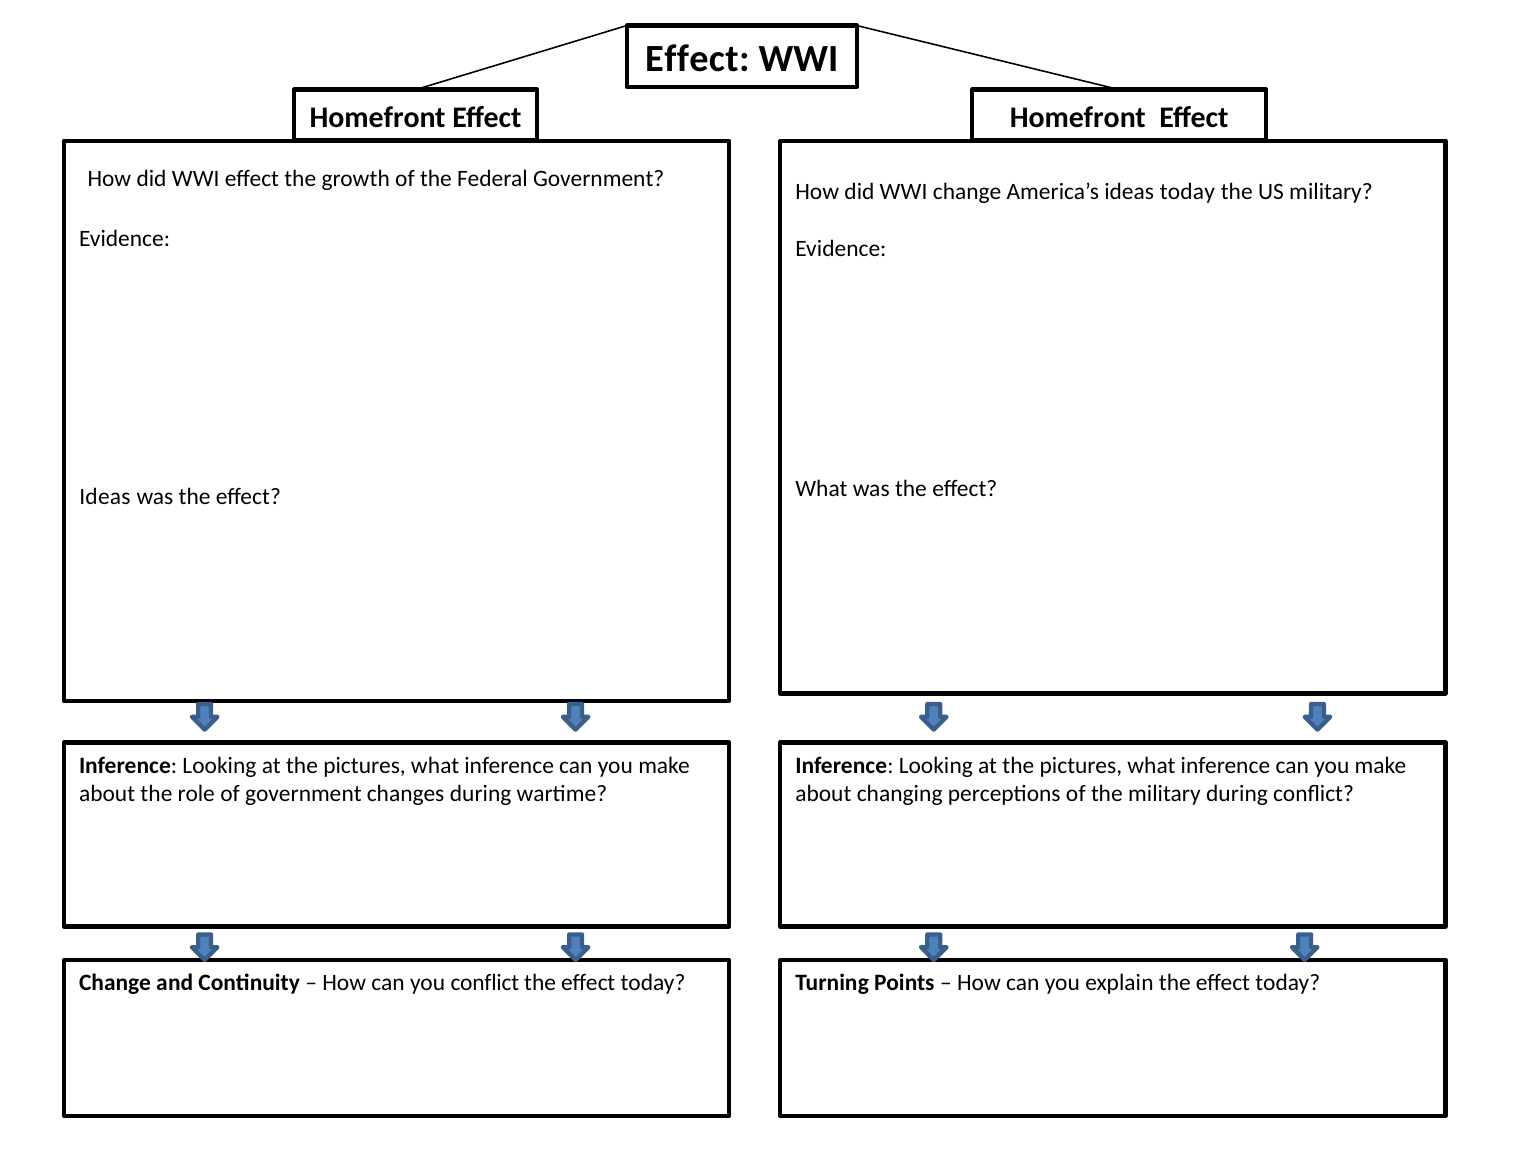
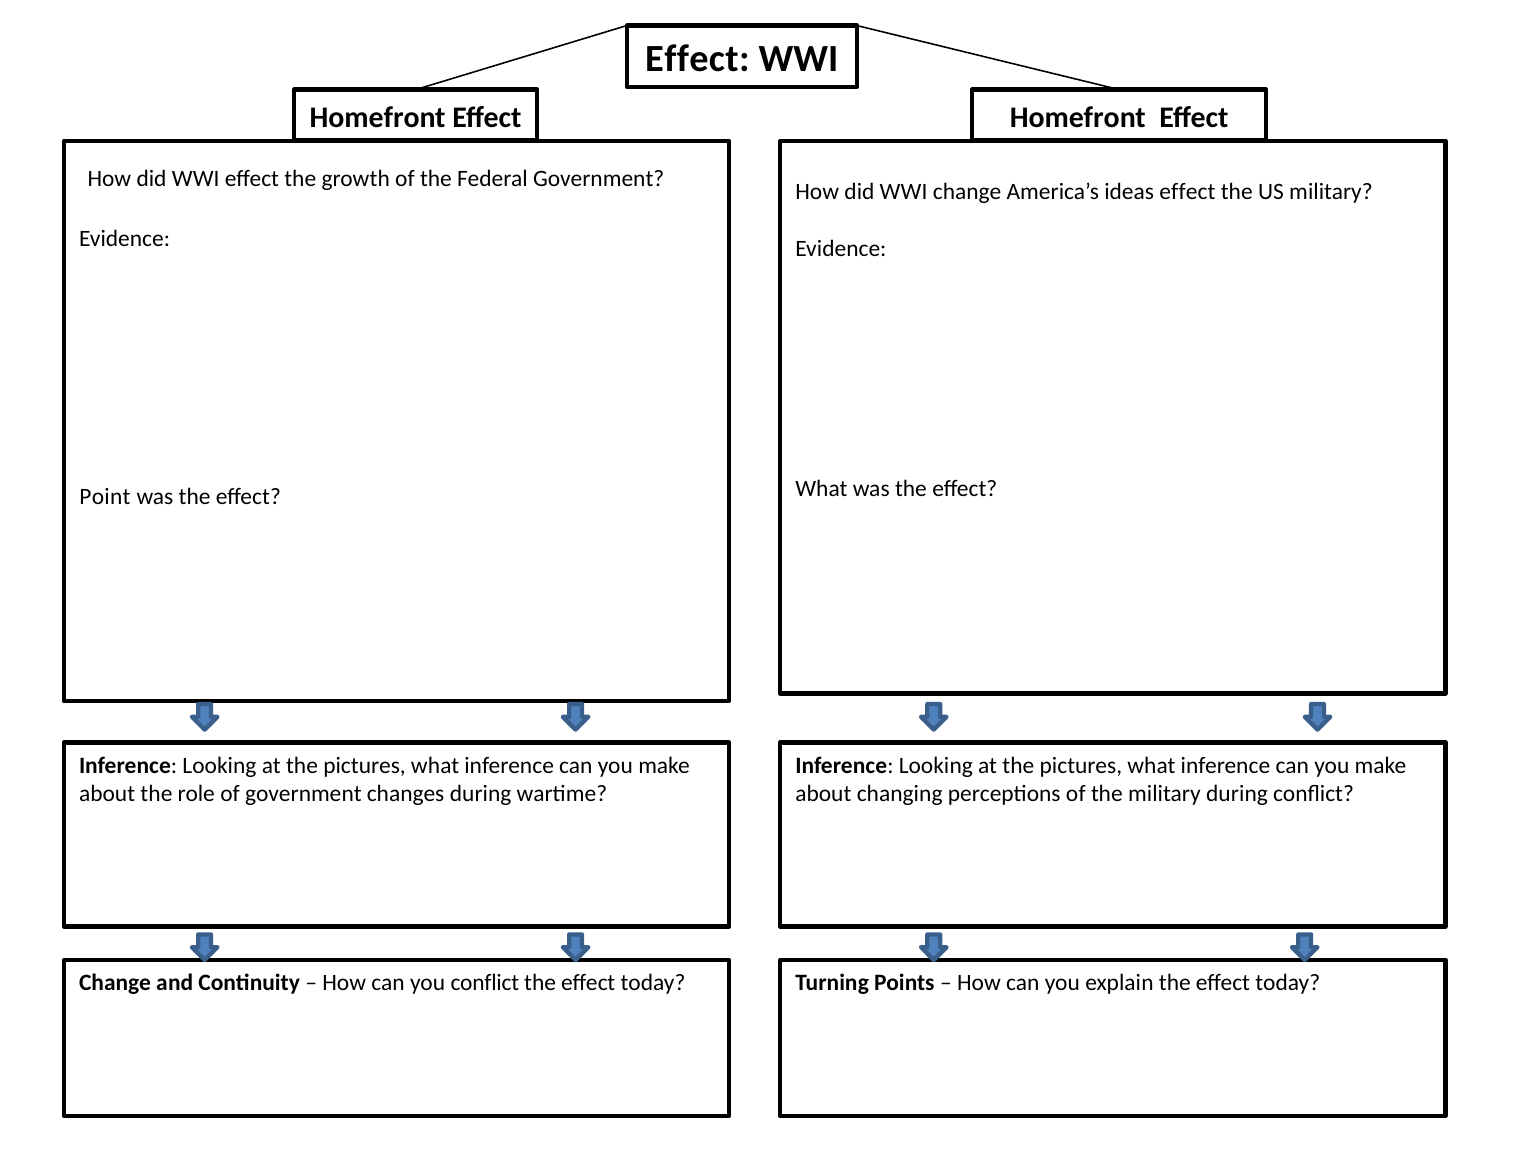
ideas today: today -> effect
Ideas at (105, 497): Ideas -> Point
